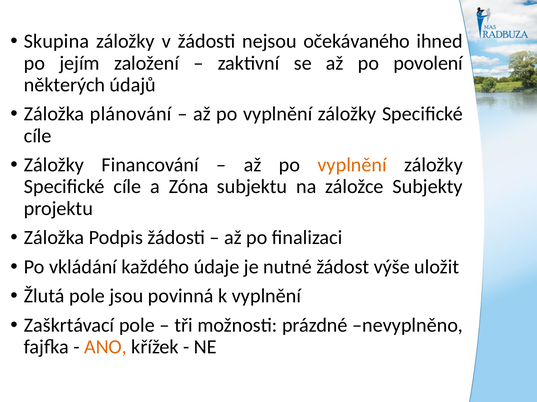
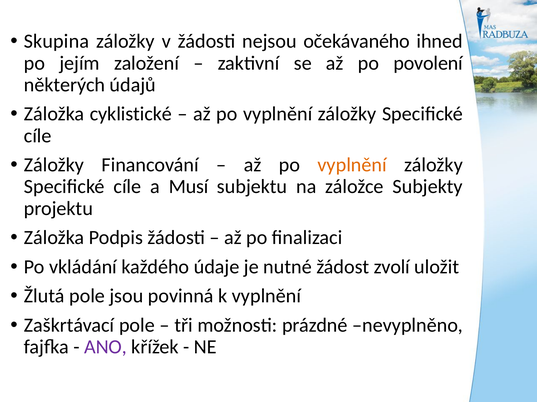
plánování: plánování -> cyklistické
Zóna: Zóna -> Musí
výše: výše -> zvolí
ANO colour: orange -> purple
